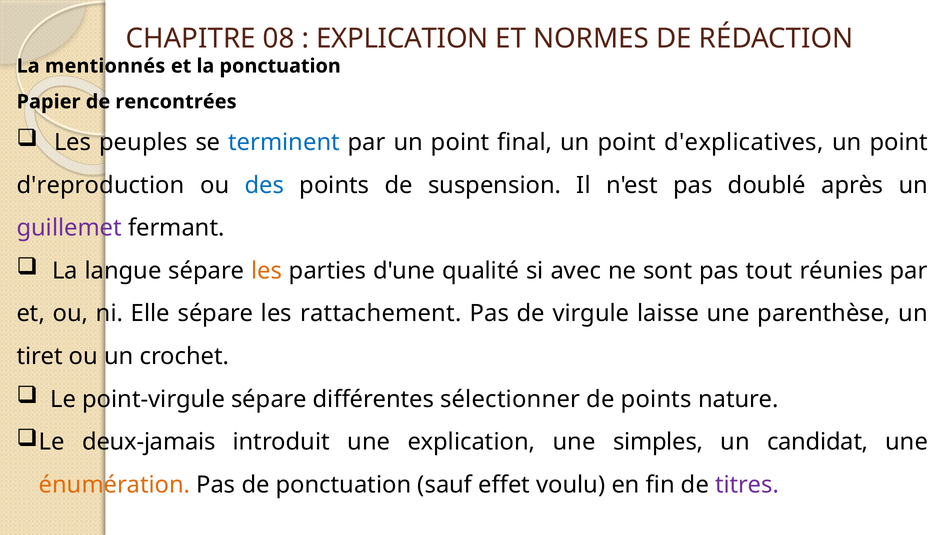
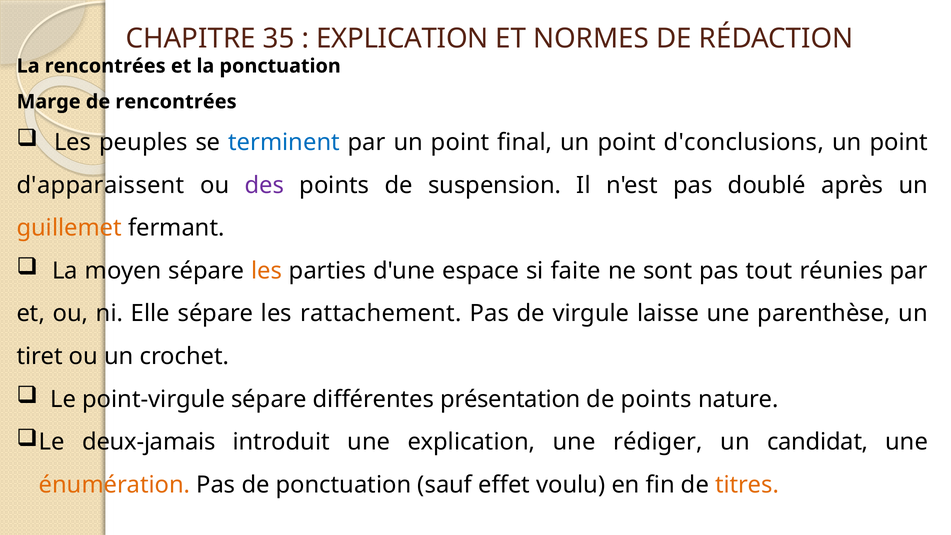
08: 08 -> 35
La mentionnés: mentionnés -> rencontrées
Papier: Papier -> Marge
d'explicatives: d'explicatives -> d'conclusions
d'reproduction: d'reproduction -> d'apparaissent
des colour: blue -> purple
guillemet colour: purple -> orange
langue: langue -> moyen
qualité: qualité -> espace
avec: avec -> faite
sélectionner: sélectionner -> présentation
simples: simples -> rédiger
titres colour: purple -> orange
